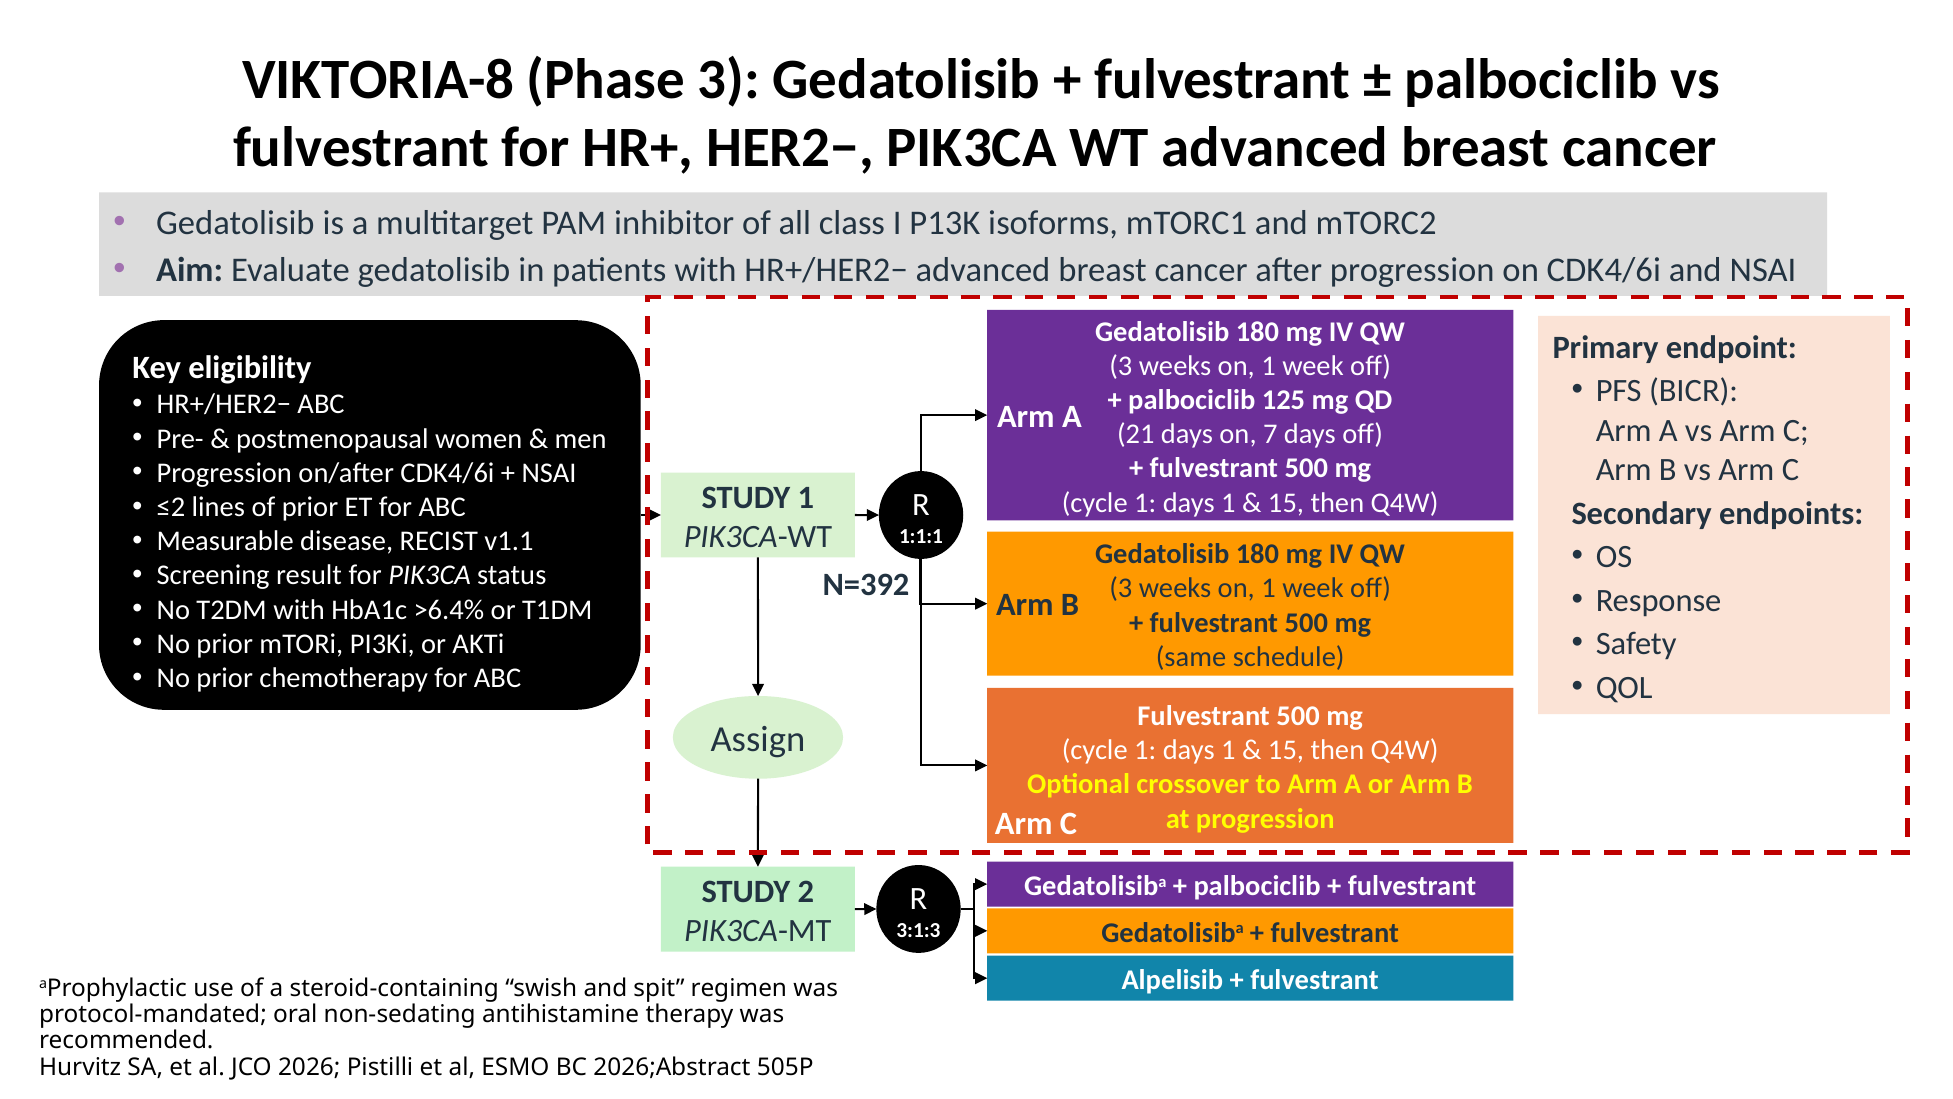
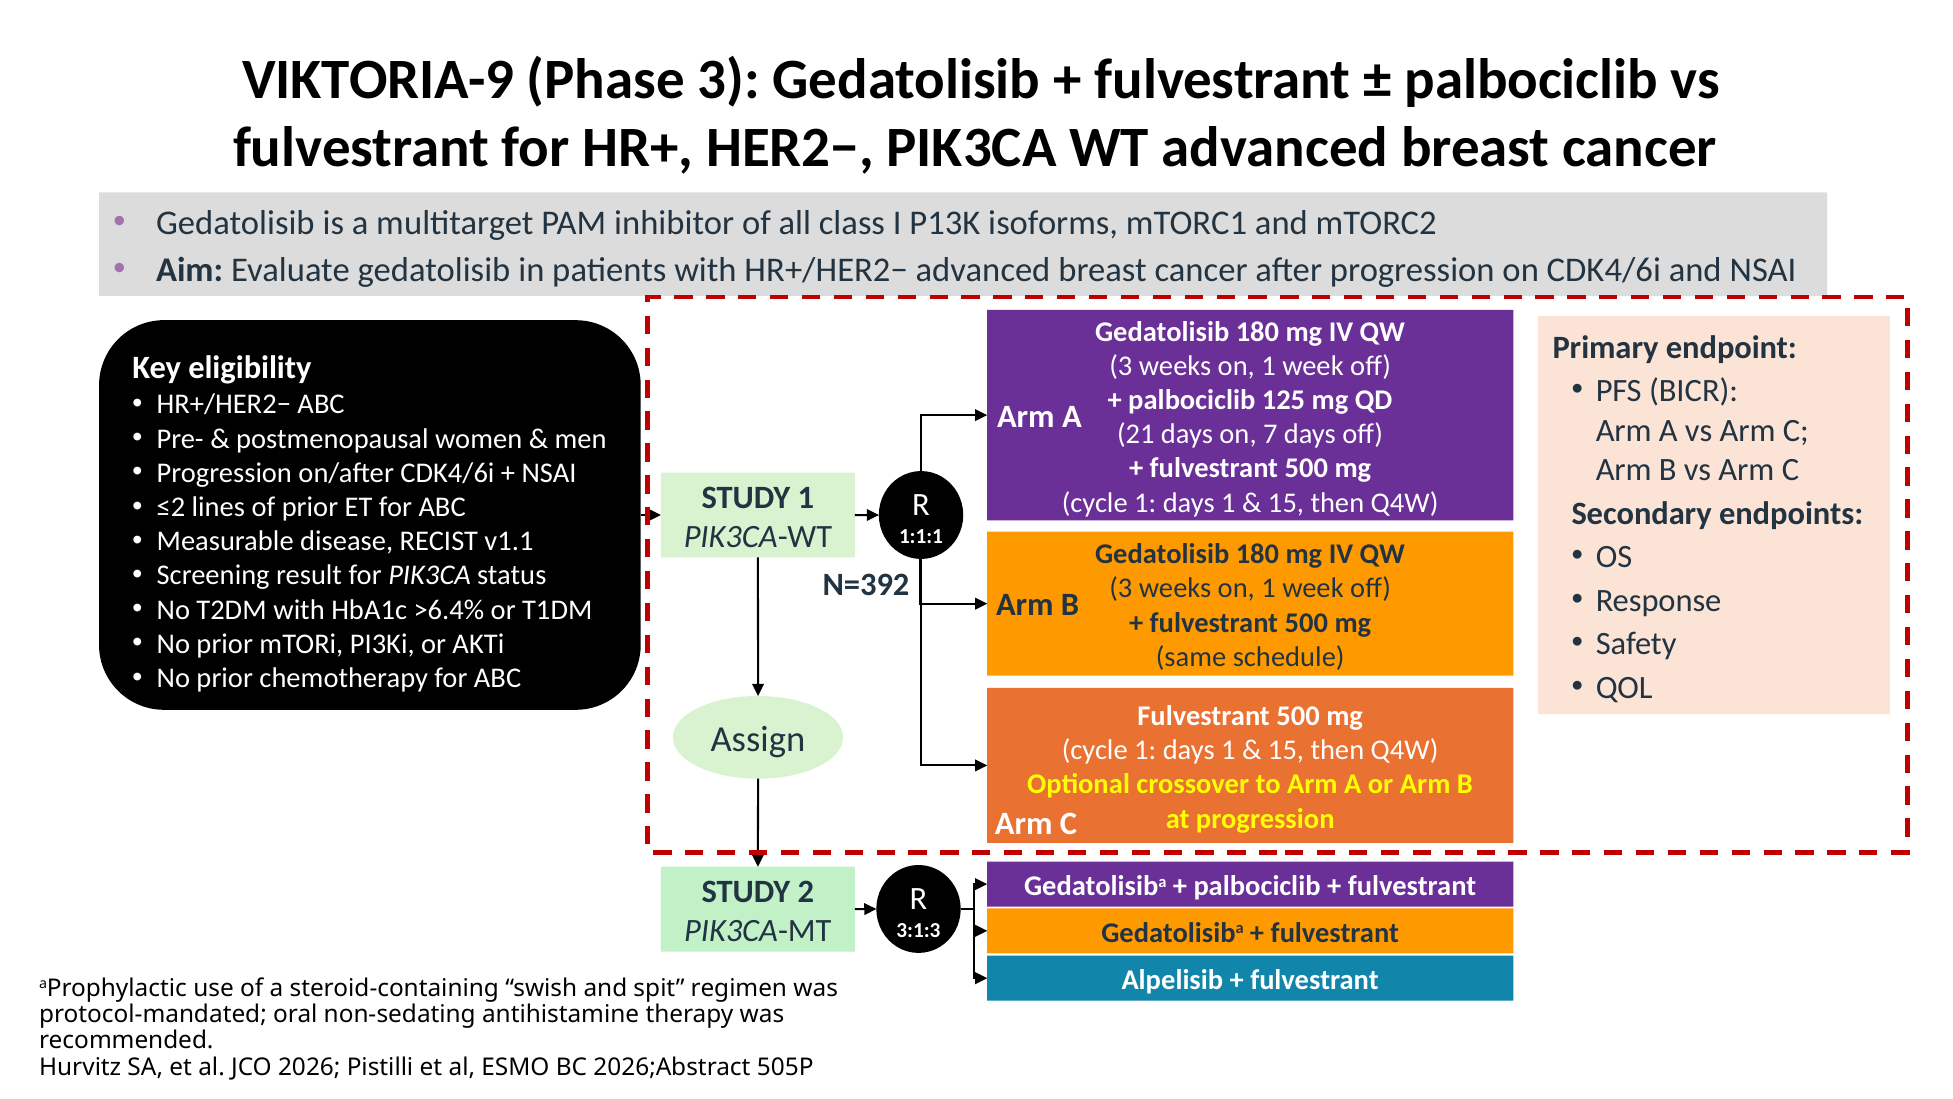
VIKTORIA-8: VIKTORIA-8 -> VIKTORIA-9
